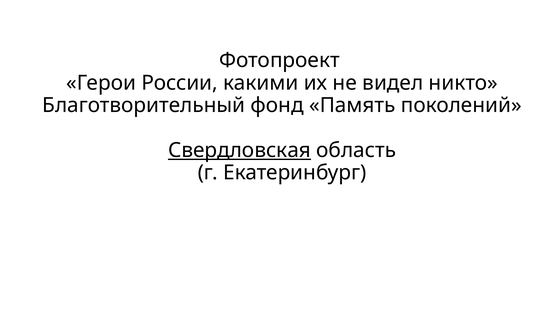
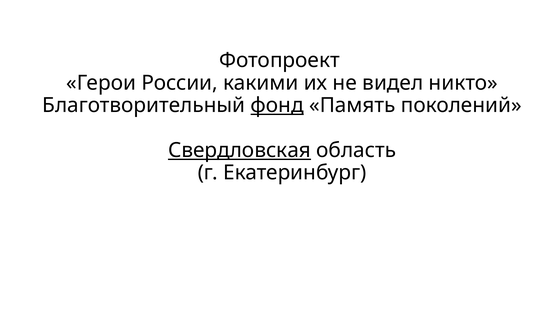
фонд underline: none -> present
